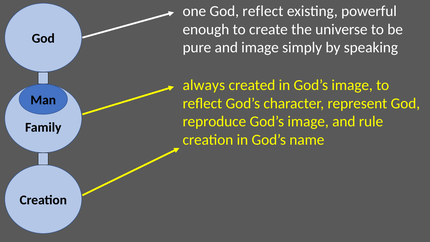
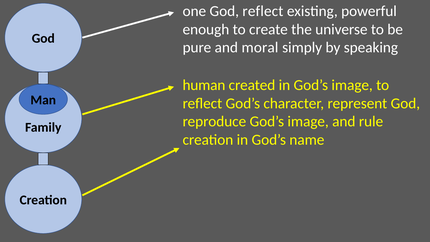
and image: image -> moral
always: always -> human
